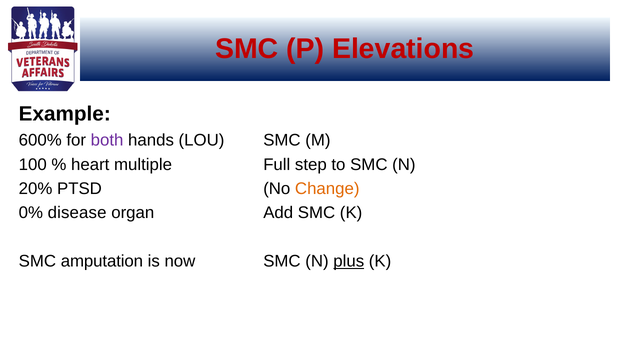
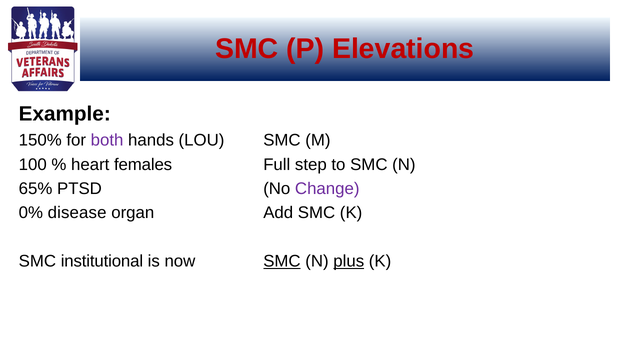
600%: 600% -> 150%
multiple: multiple -> females
20%: 20% -> 65%
Change colour: orange -> purple
amputation: amputation -> institutional
SMC at (282, 261) underline: none -> present
